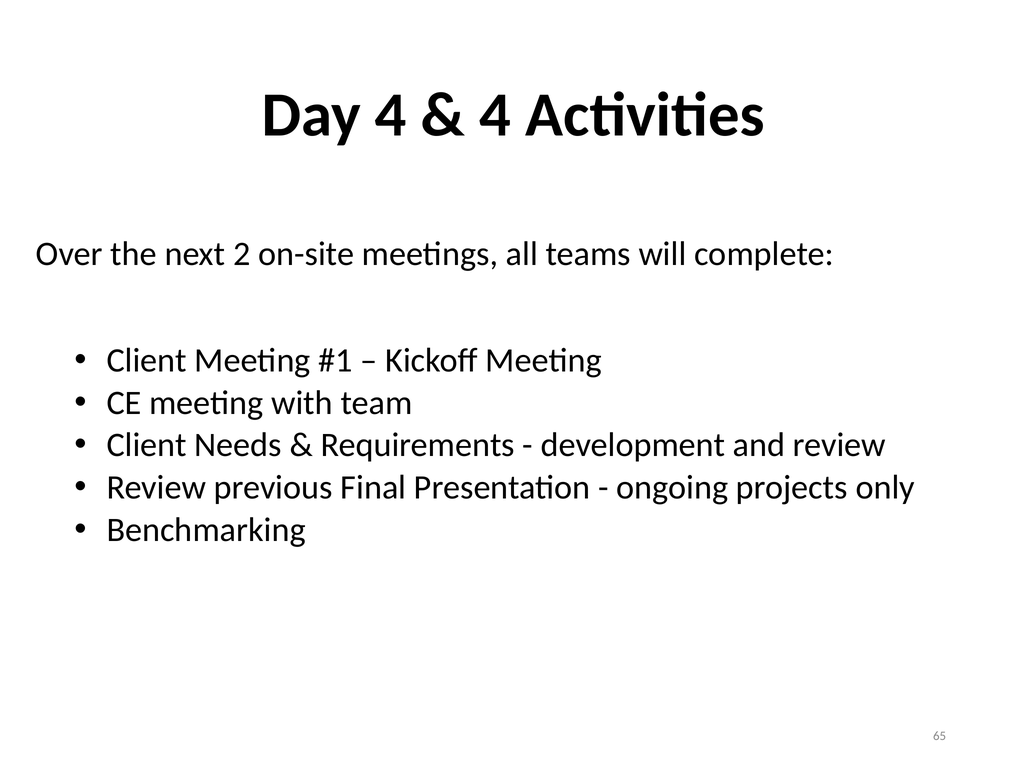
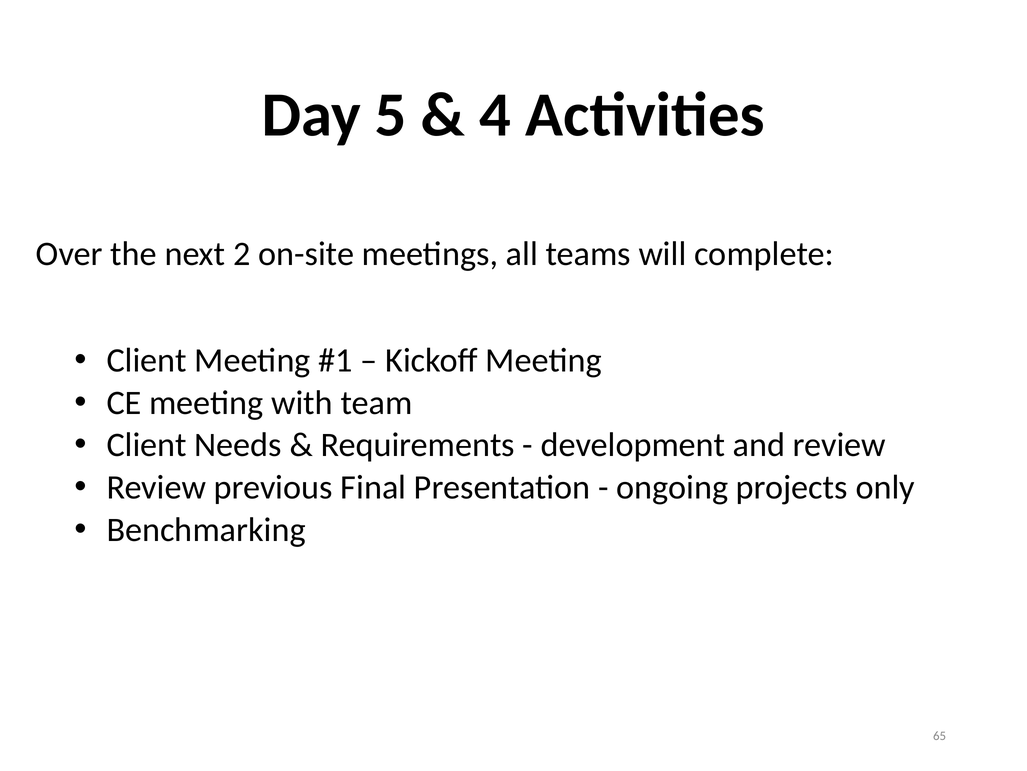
Day 4: 4 -> 5
